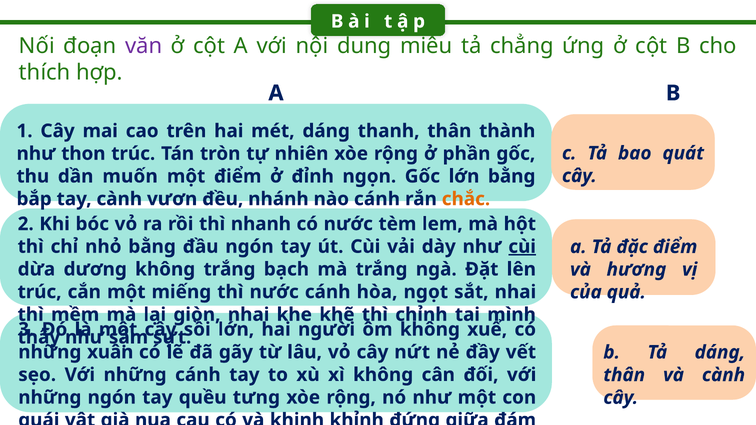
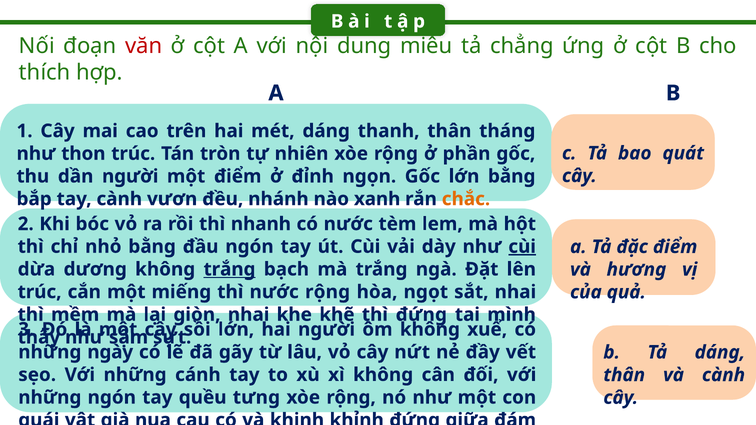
văn colour: purple -> red
thành: thành -> tháng
dần muốn: muốn -> người
nào cánh: cánh -> xanh
trắng at (230, 269) underline: none -> present
nước cánh: cánh -> rộng
thì chỉnh: chỉnh -> đứng
xuân: xuân -> ngày
